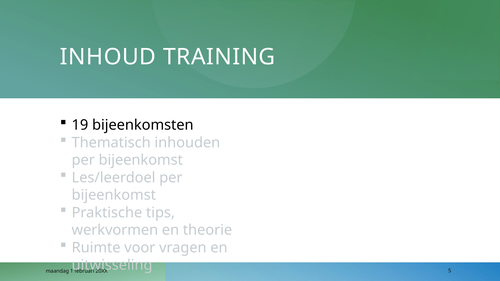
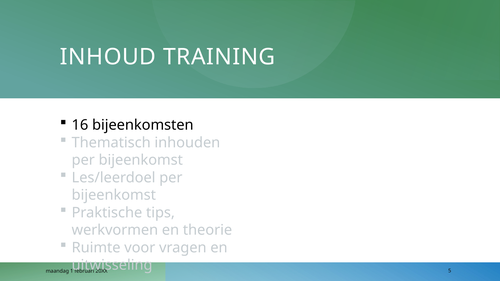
19: 19 -> 16
